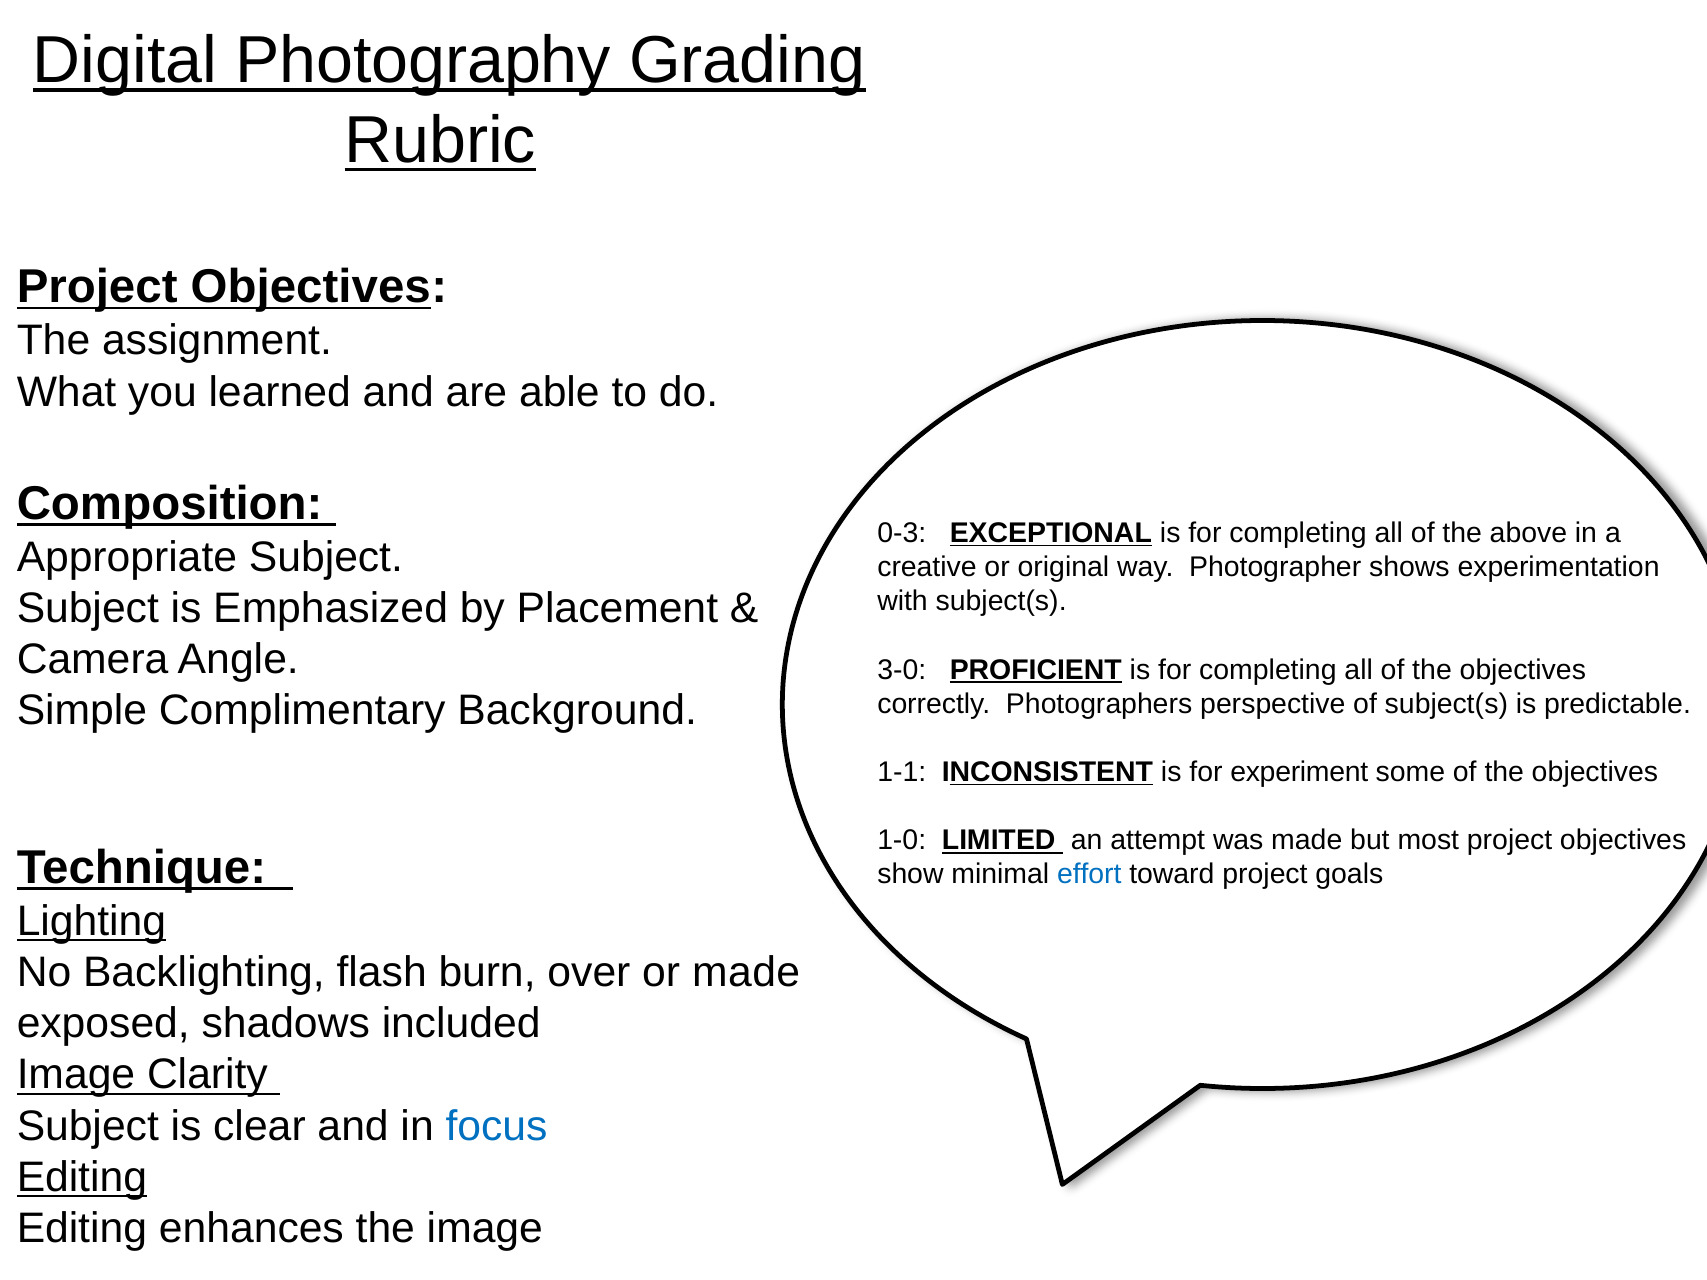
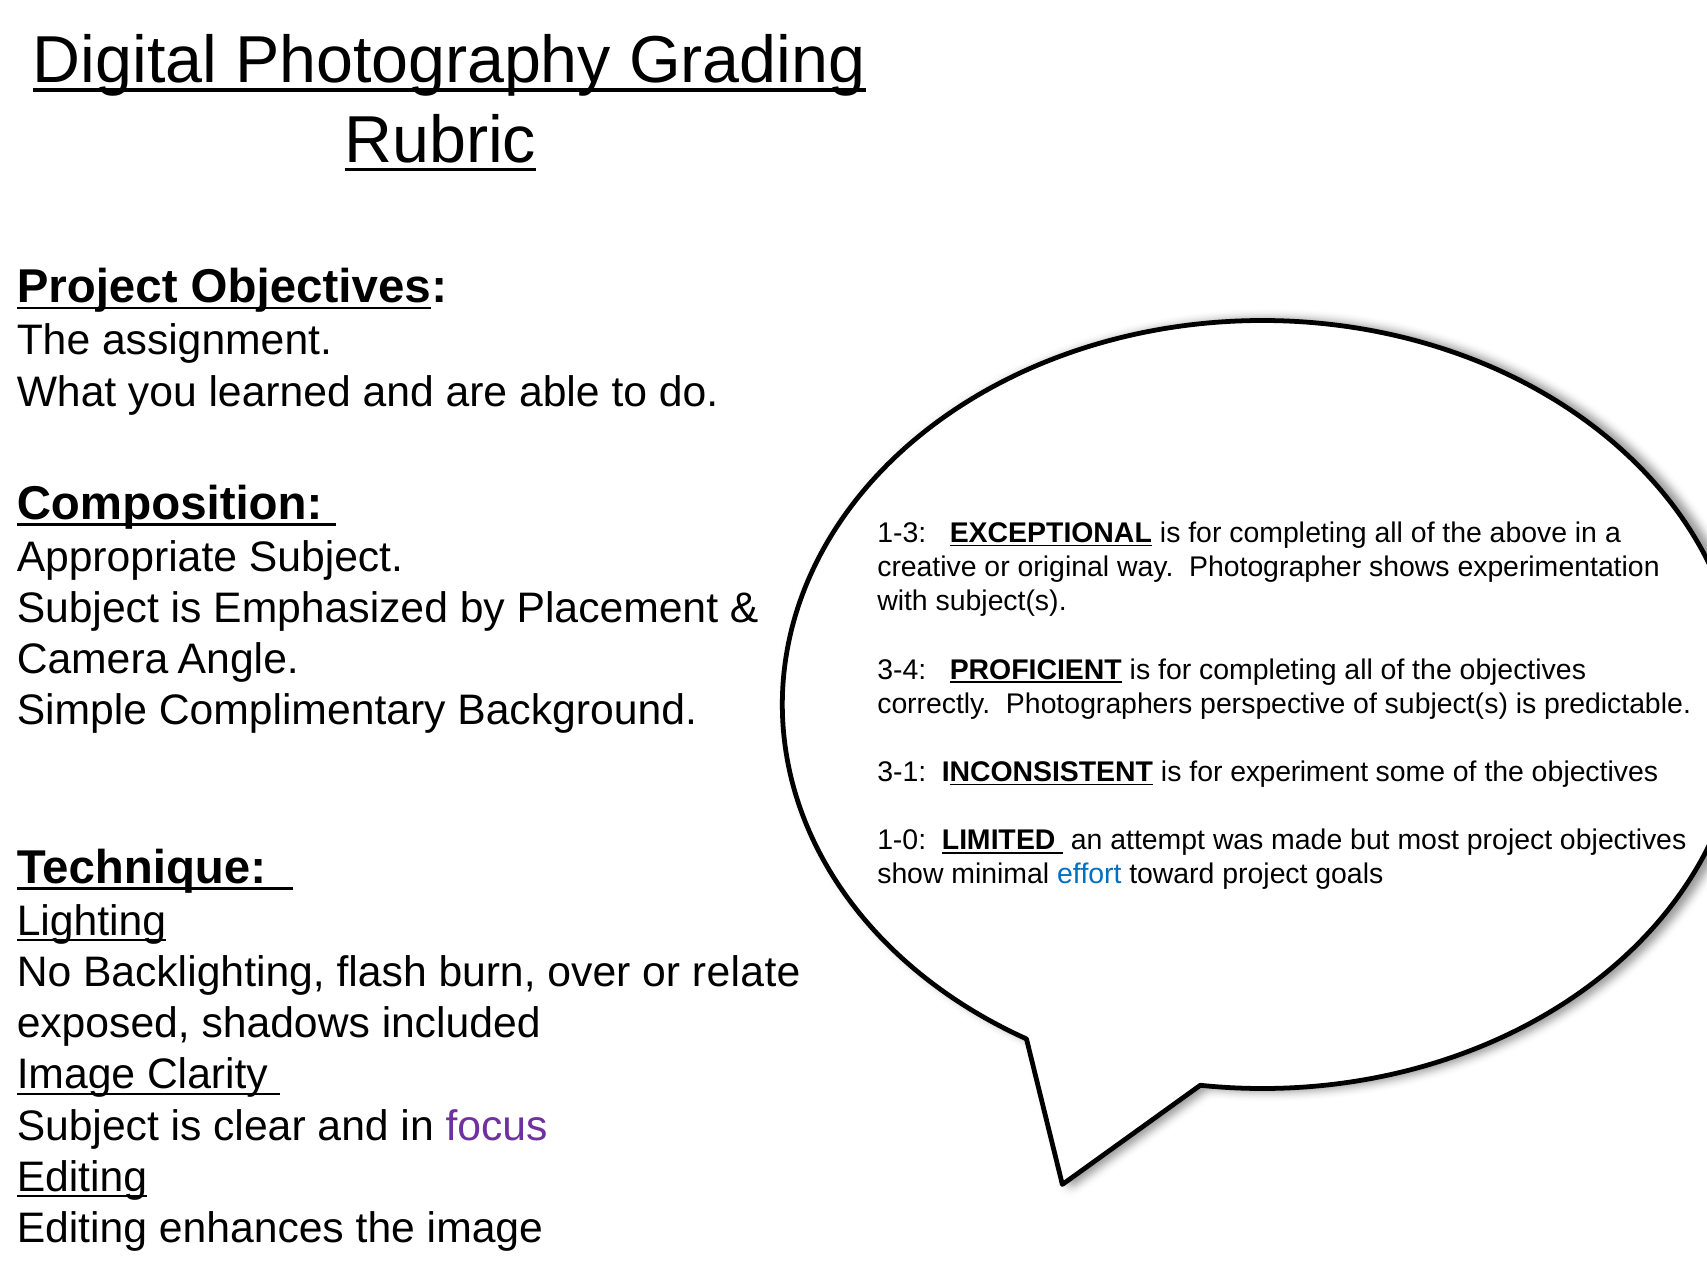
0-3: 0-3 -> 1-3
3-0: 3-0 -> 3-4
1-1: 1-1 -> 3-1
or made: made -> relate
focus colour: blue -> purple
